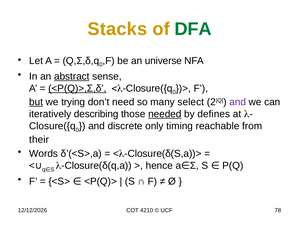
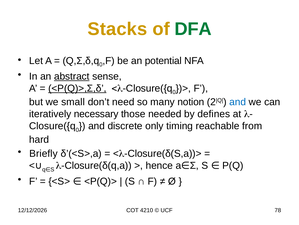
universe: universe -> potential
but underline: present -> none
trying: trying -> small
select: select -> notion
and at (238, 102) colour: purple -> blue
describing: describing -> necessary
needed underline: present -> none
their: their -> hard
Words: Words -> Briefly
